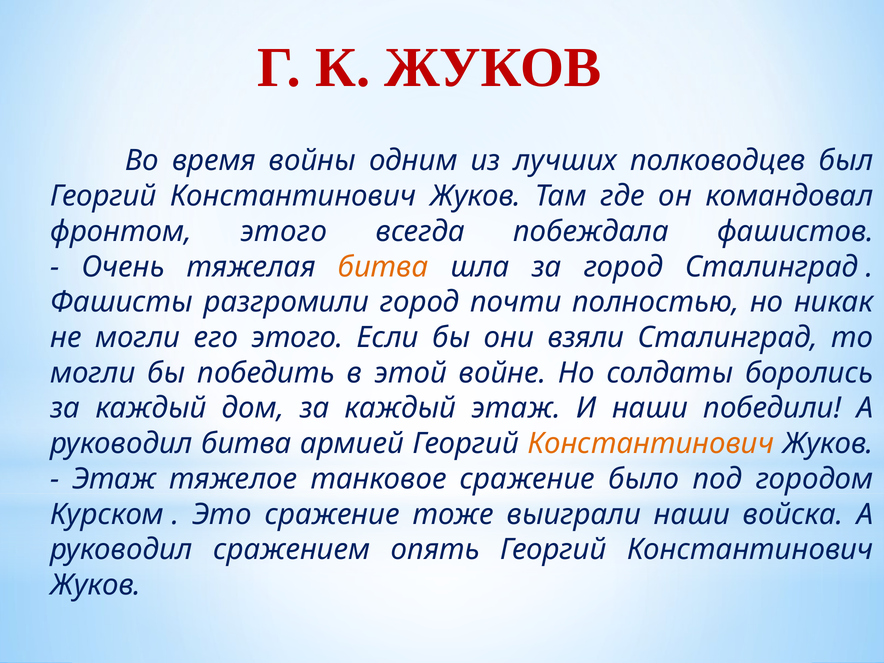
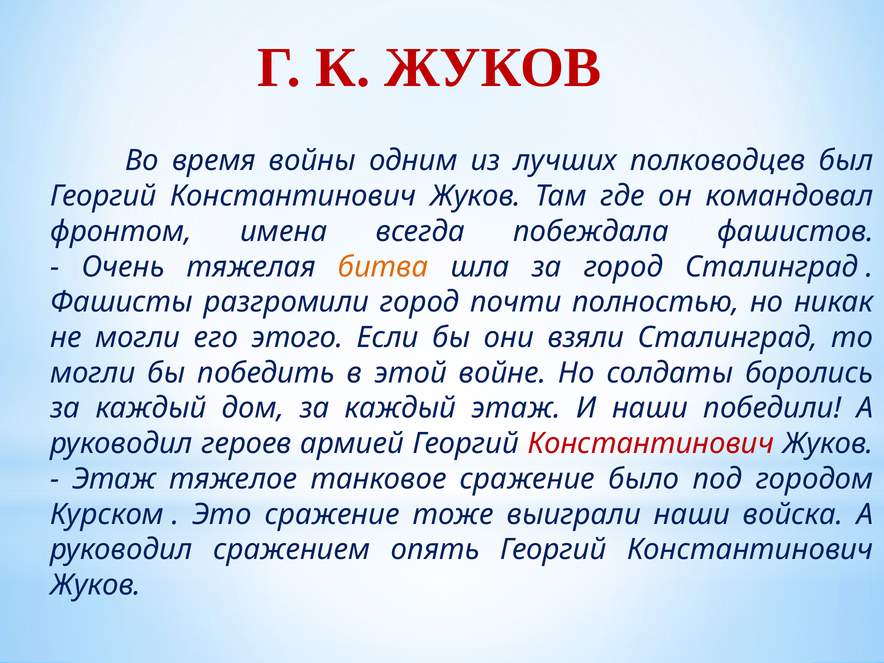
фронтом этого: этого -> имена
руководил битва: битва -> героев
Константинович at (651, 444) colour: orange -> red
